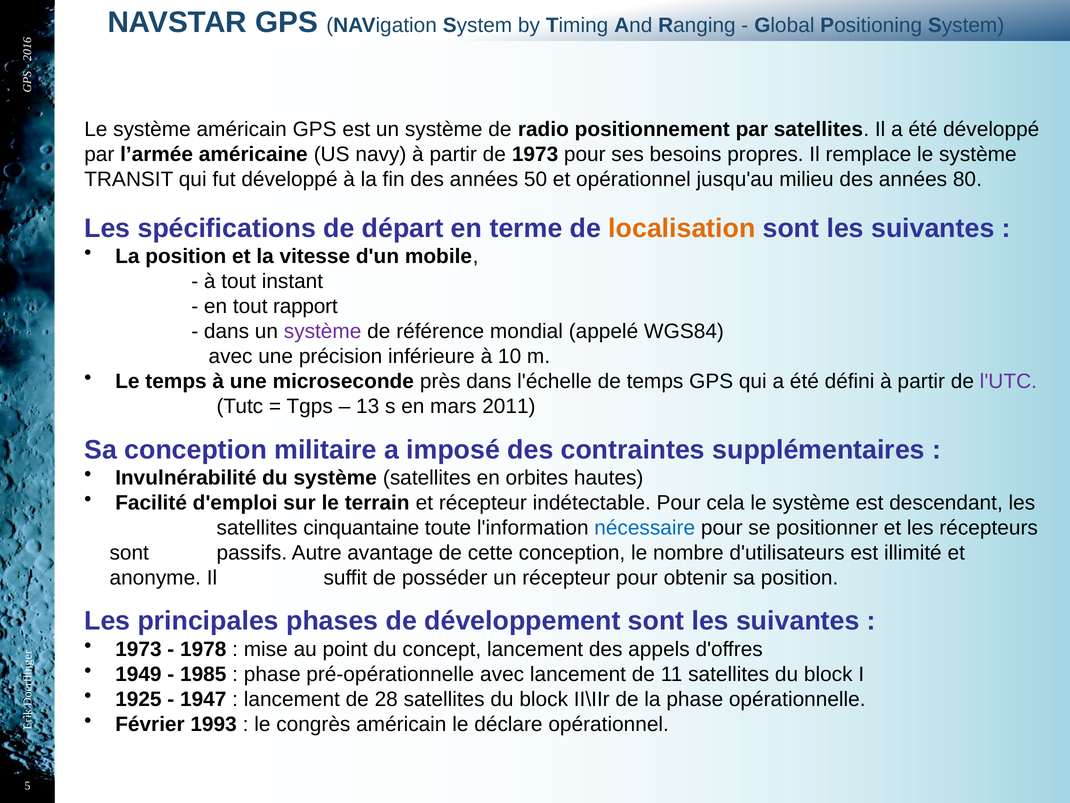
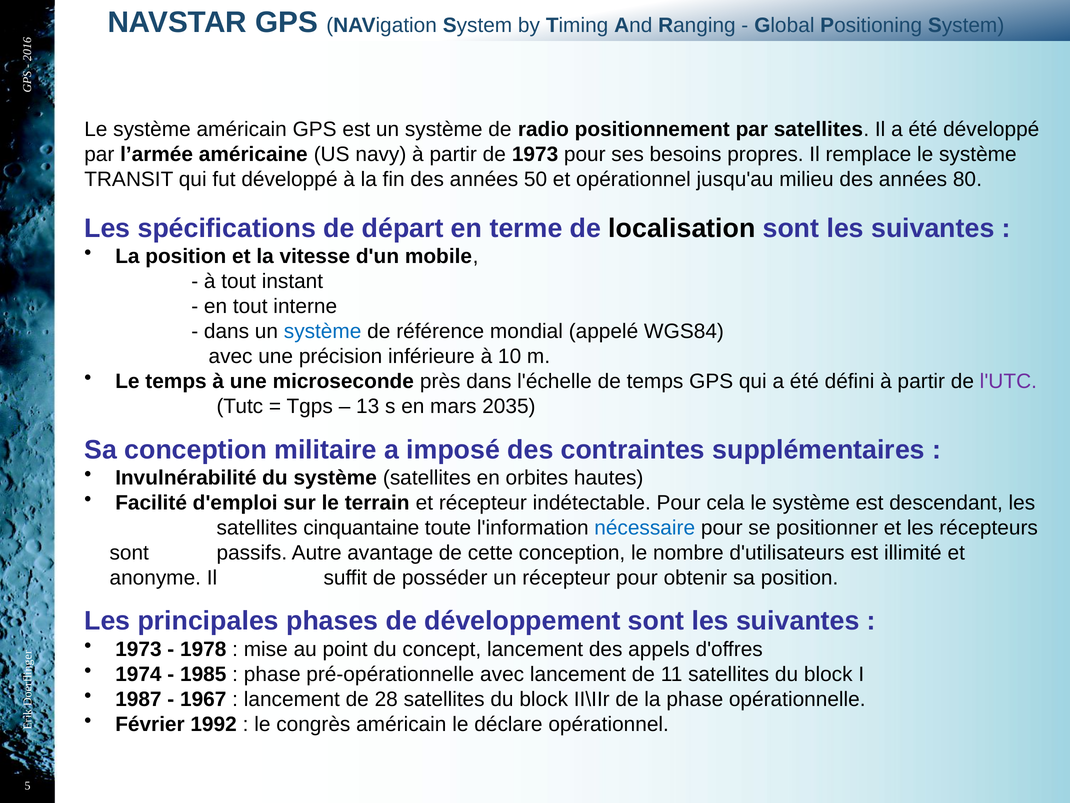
localisation colour: orange -> black
rapport: rapport -> interne
système at (323, 331) colour: purple -> blue
2011: 2011 -> 2035
1949: 1949 -> 1974
1925: 1925 -> 1987
1947: 1947 -> 1967
1993: 1993 -> 1992
